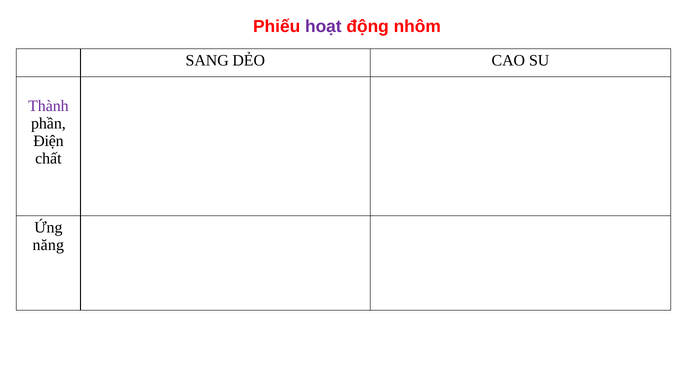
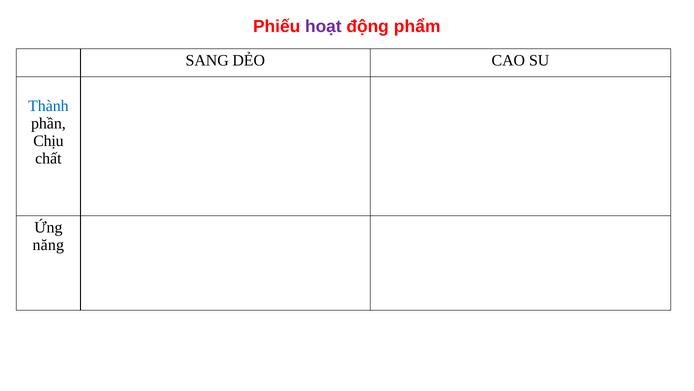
nhôm: nhôm -> phẩm
Thành colour: purple -> blue
Điện: Điện -> Chịu
